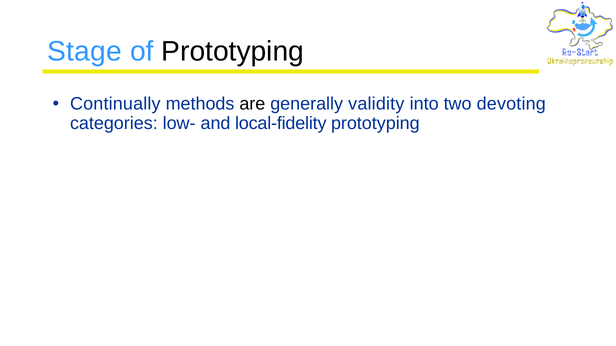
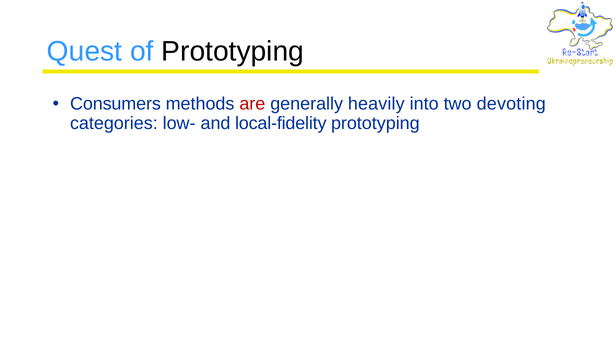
Stage: Stage -> Quest
Continually: Continually -> Consumers
are colour: black -> red
validity: validity -> heavily
